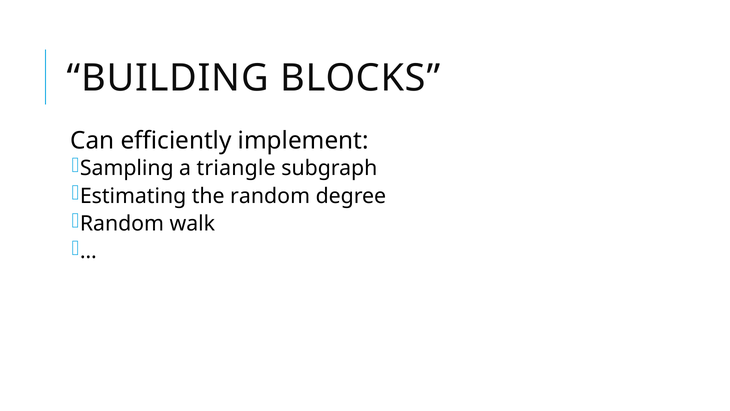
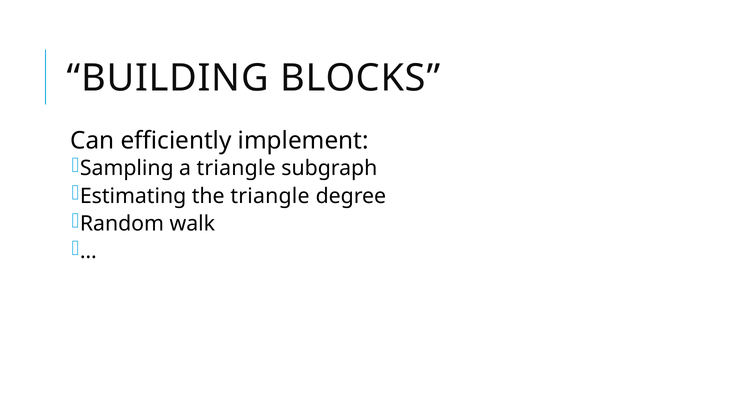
the random: random -> triangle
